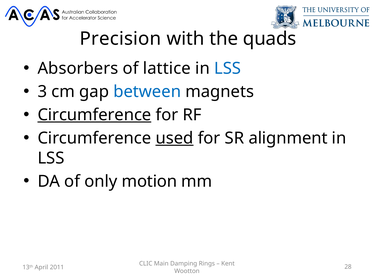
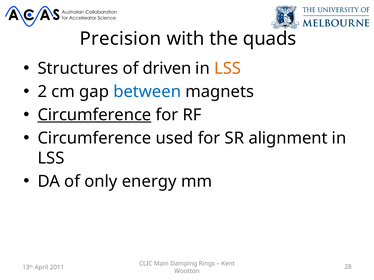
Absorbers: Absorbers -> Structures
lattice: lattice -> driven
LSS at (228, 69) colour: blue -> orange
3: 3 -> 2
used underline: present -> none
motion: motion -> energy
